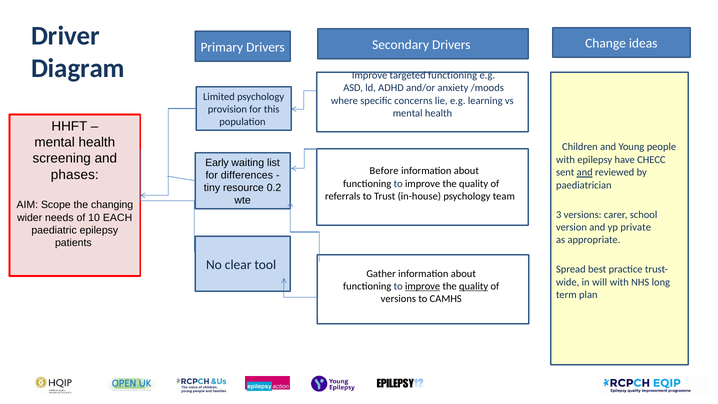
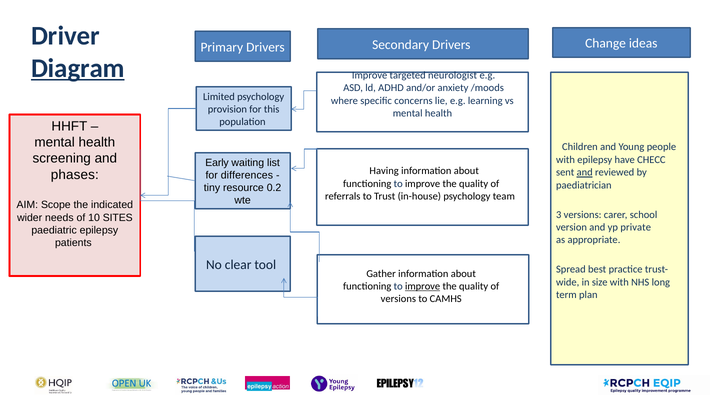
Diagram underline: none -> present
targeted functioning: functioning -> neurologist
Before: Before -> Having
changing: changing -> indicated
EACH: EACH -> SITES
will: will -> size
quality at (474, 286) underline: present -> none
